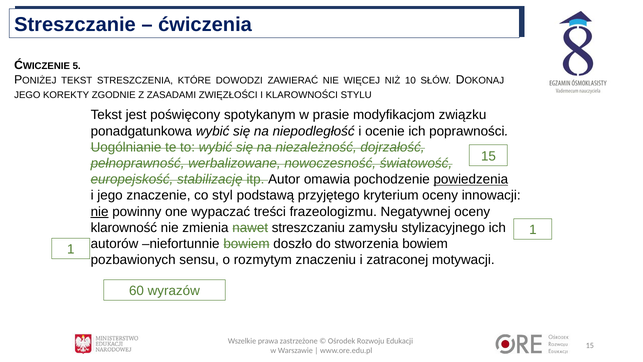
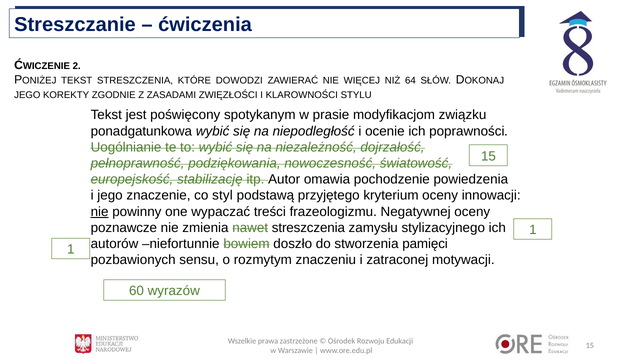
5: 5 -> 2
10: 10 -> 64
werbalizowane: werbalizowane -> podziękowania
powiedzenia underline: present -> none
klarowność: klarowność -> poznawcze
nawet streszczaniu: streszczaniu -> streszczenia
stworzenia bowiem: bowiem -> pamięci
